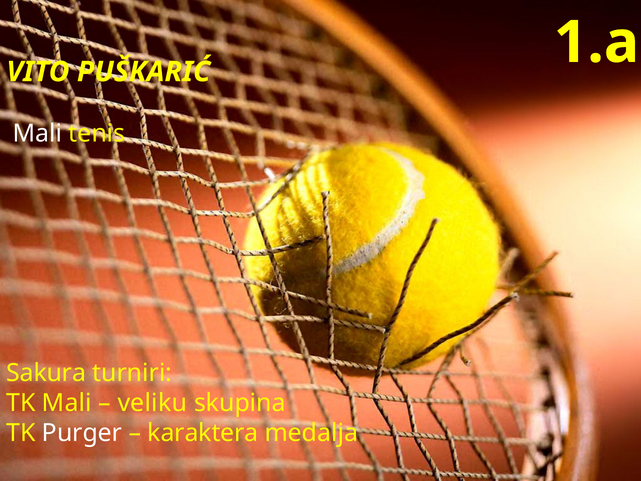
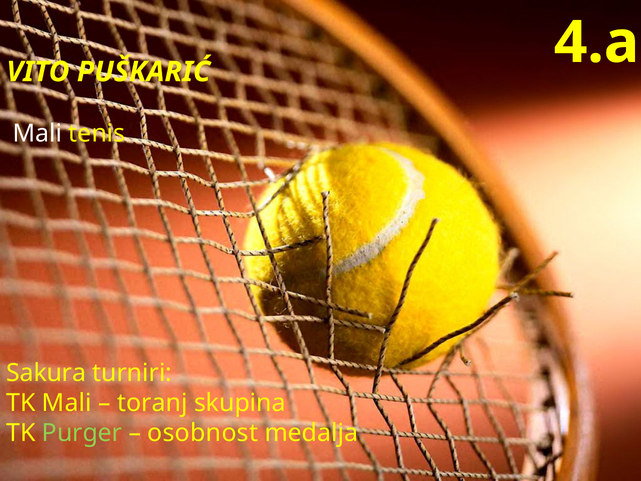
1.a: 1.a -> 4.a
veliku: veliku -> toranj
Purger colour: white -> light green
karaktera: karaktera -> osobnost
